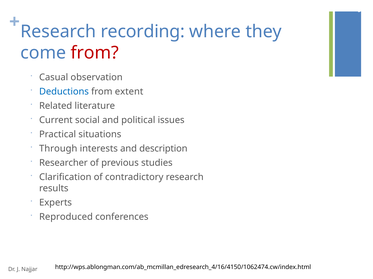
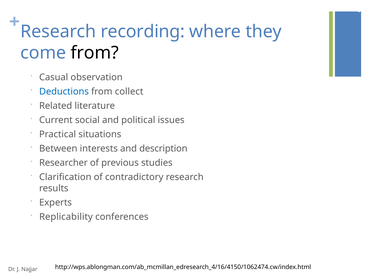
from at (95, 53) colour: red -> black
extent: extent -> collect
Through: Through -> Between
Reproduced: Reproduced -> Replicability
